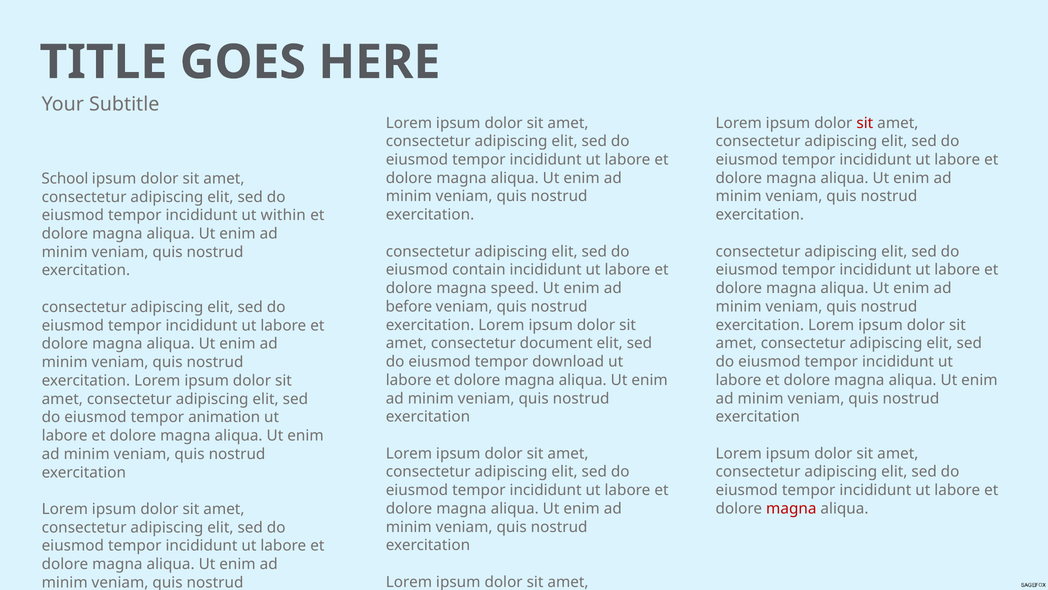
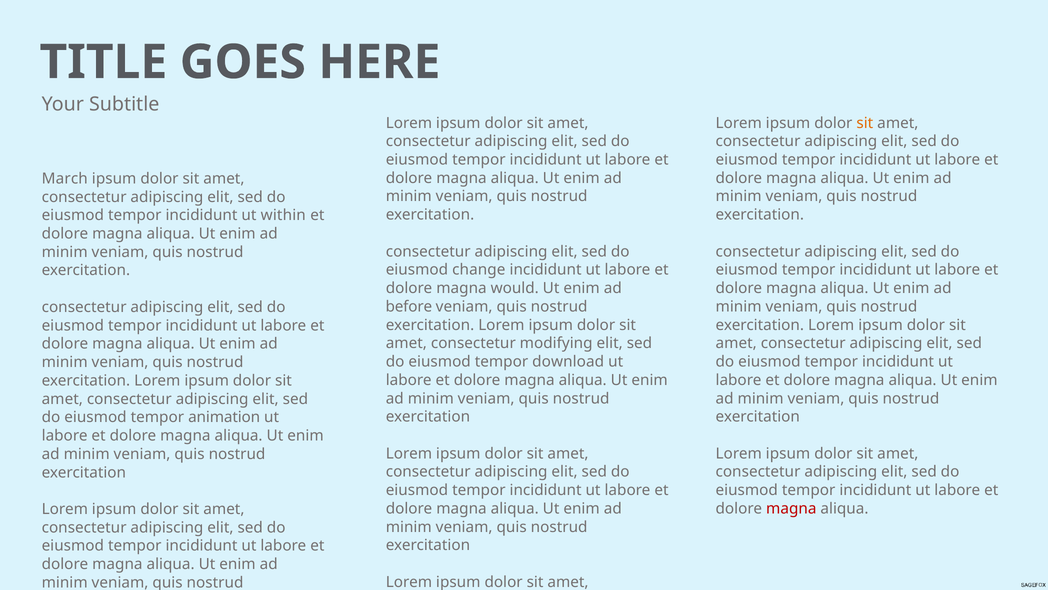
sit at (865, 123) colour: red -> orange
School: School -> March
contain: contain -> change
speed: speed -> would
document: document -> modifying
